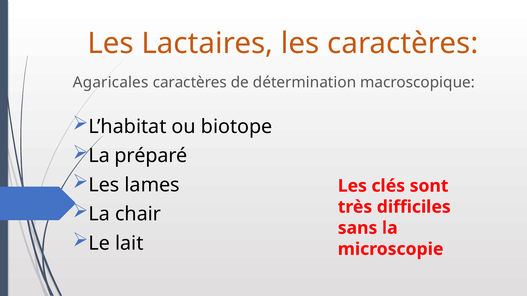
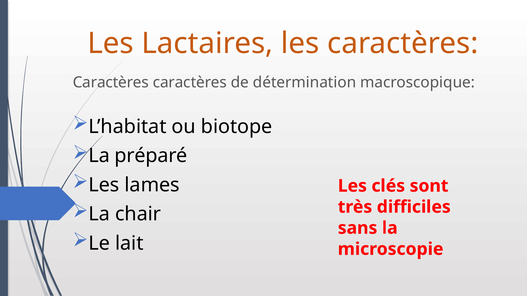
Agaricales at (111, 83): Agaricales -> Caractères
